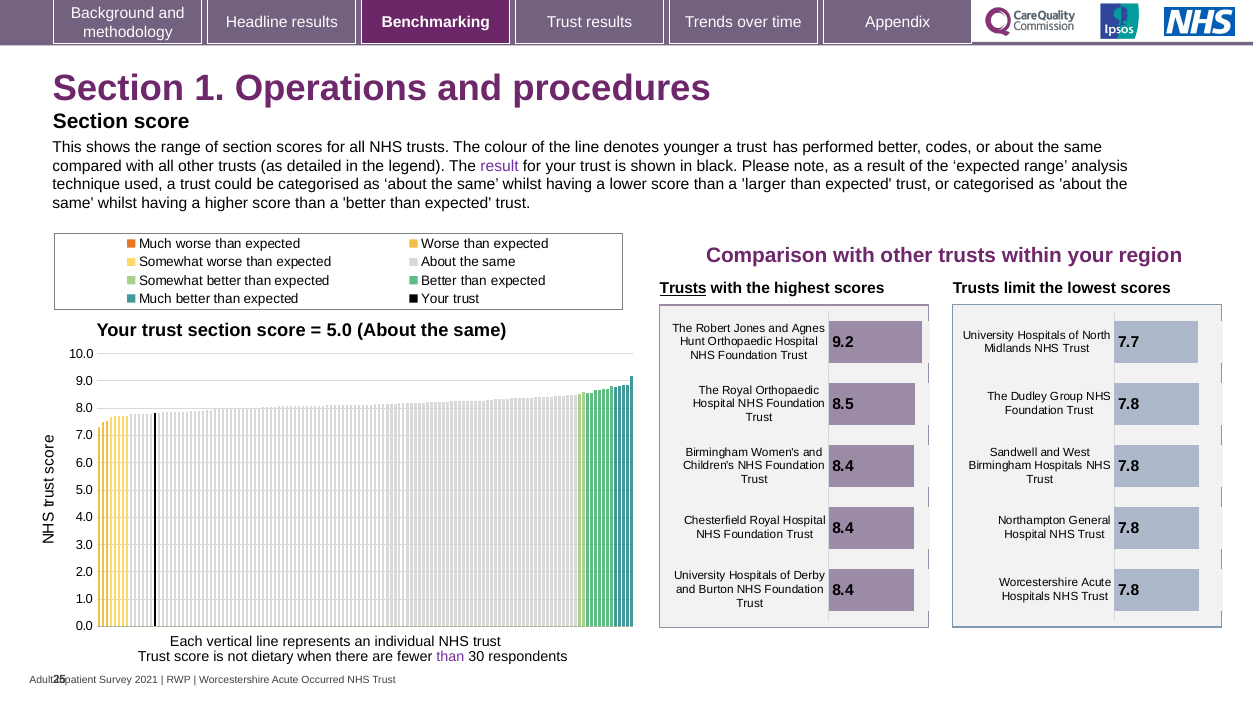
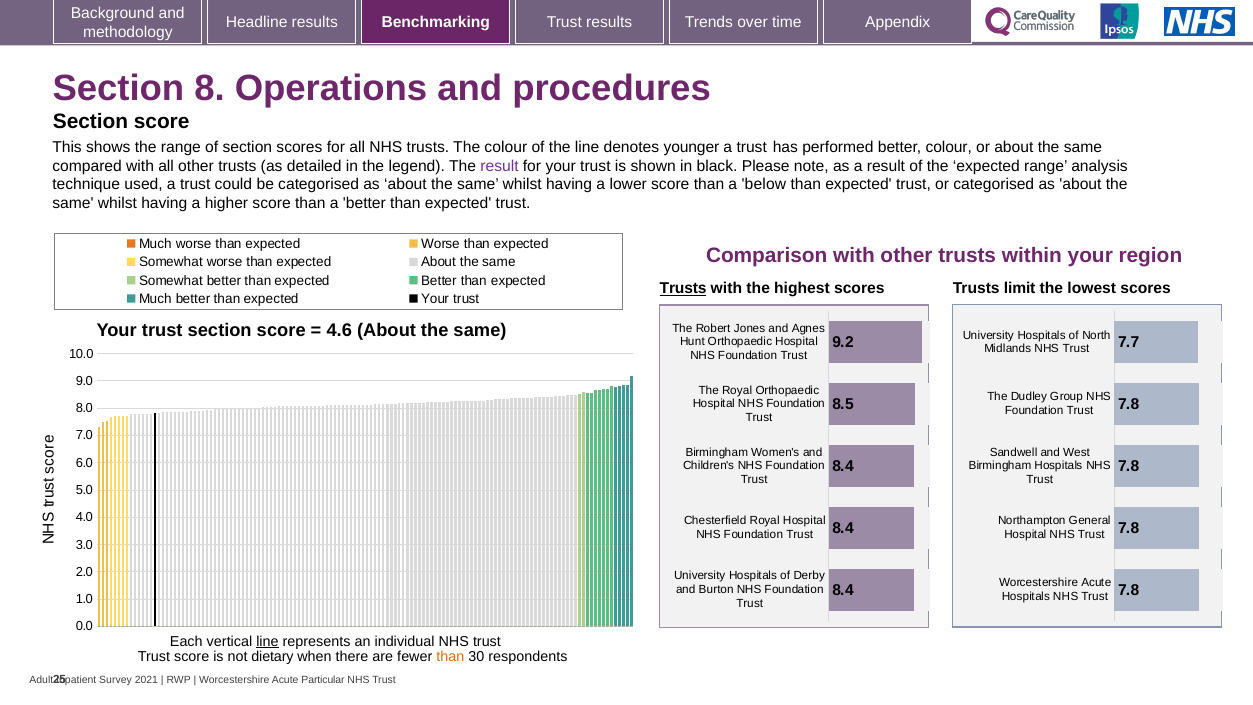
1: 1 -> 8
better codes: codes -> colour
larger: larger -> below
5.0 at (339, 330): 5.0 -> 4.6
line at (267, 641) underline: none -> present
than at (450, 657) colour: purple -> orange
Occurred: Occurred -> Particular
